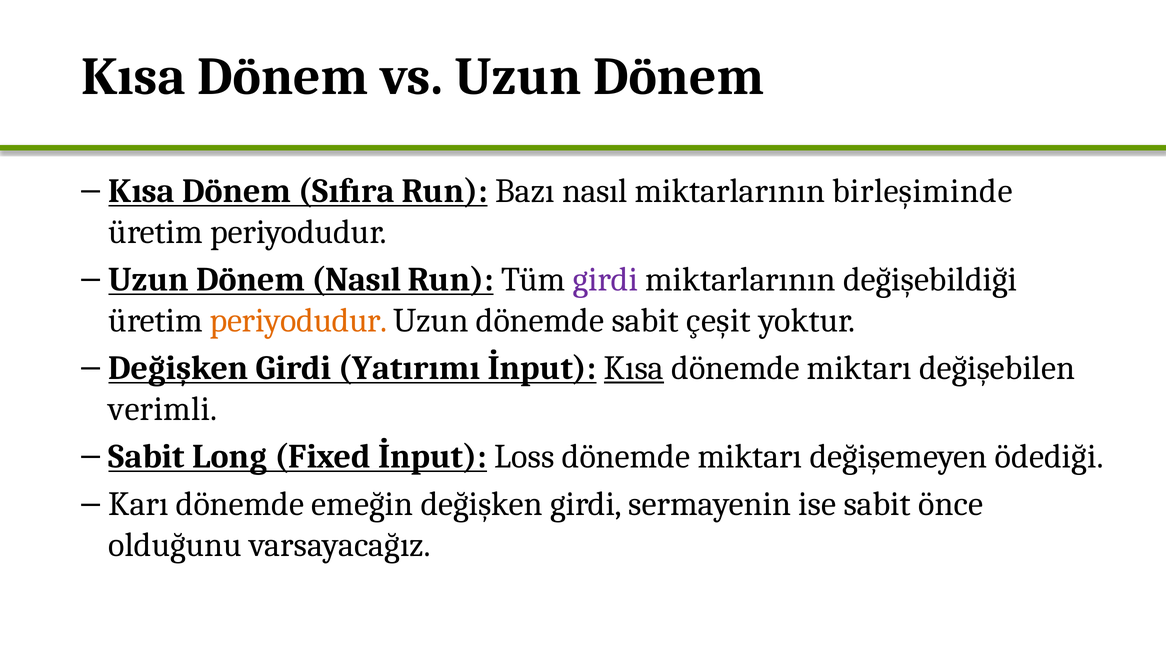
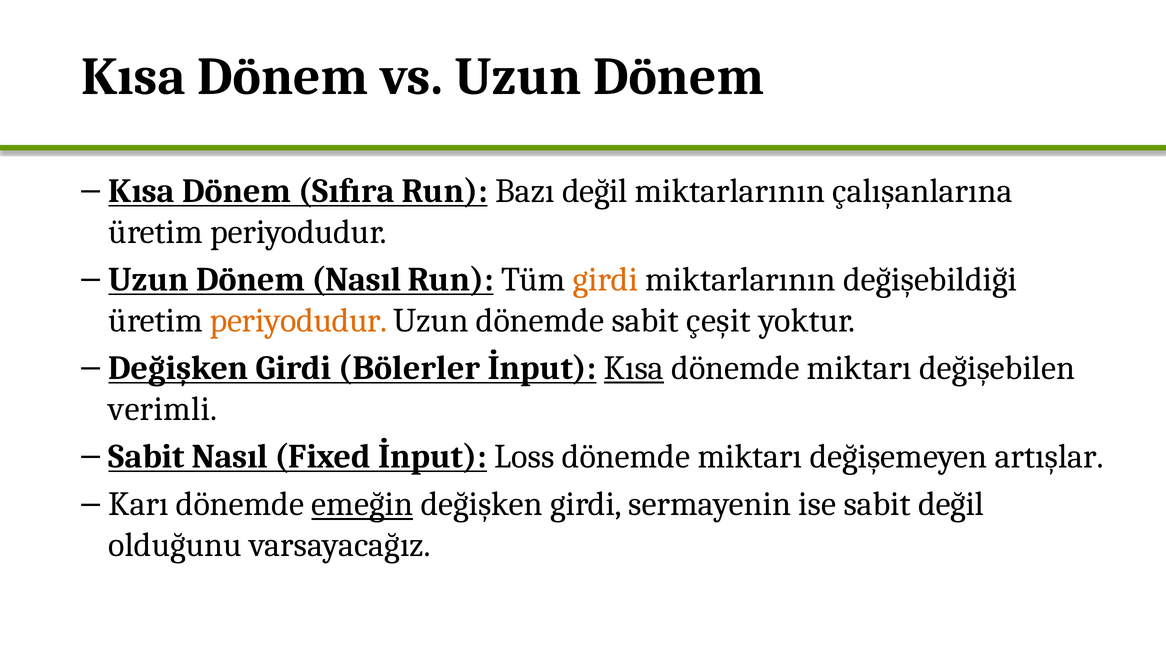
Bazı nasıl: nasıl -> değil
birleşiminde: birleşiminde -> çalışanlarına
girdi at (605, 279) colour: purple -> orange
Yatırımı: Yatırımı -> Bölerler
Sabit Long: Long -> Nasıl
ödediği: ödediği -> artışlar
emeğin underline: none -> present
sabit önce: önce -> değil
